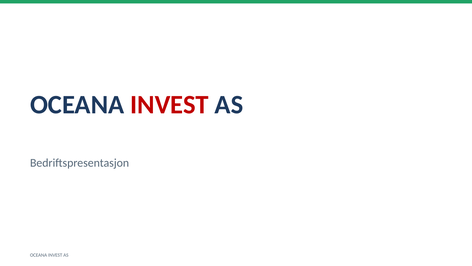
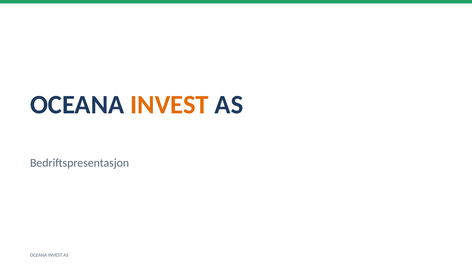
INVEST at (170, 105) colour: red -> orange
